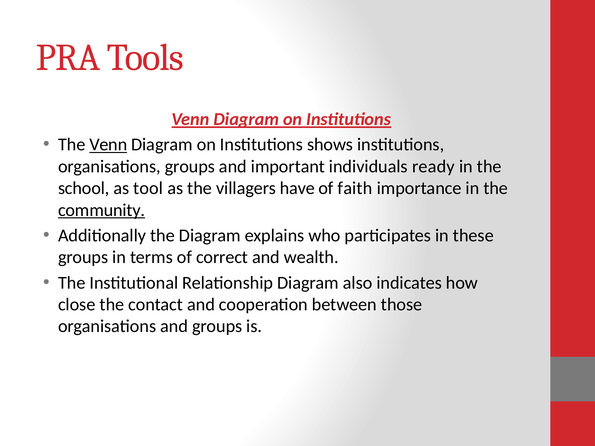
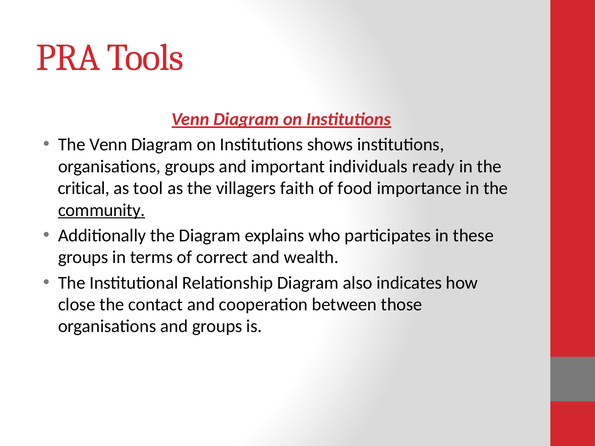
Venn at (108, 145) underline: present -> none
school: school -> critical
have: have -> faith
faith: faith -> food
